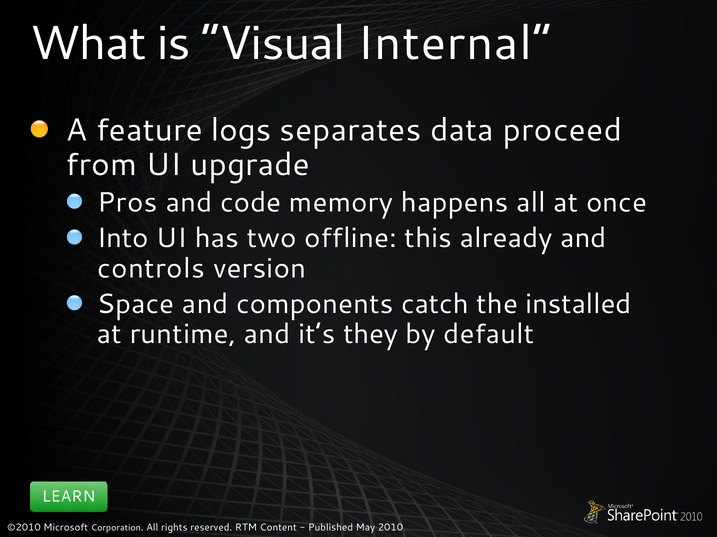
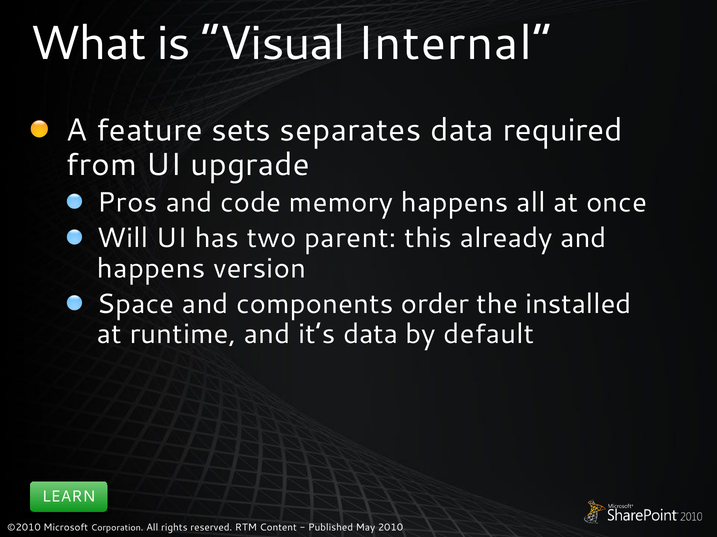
logs: logs -> sets
proceed: proceed -> required
Into: Into -> Will
offline: offline -> parent
controls at (151, 269): controls -> happens
catch: catch -> order
it’s they: they -> data
